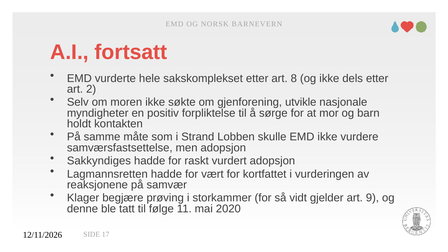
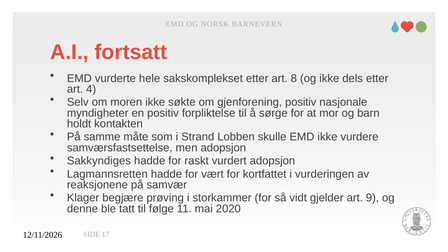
2: 2 -> 4
gjenforening utvikle: utvikle -> positiv
